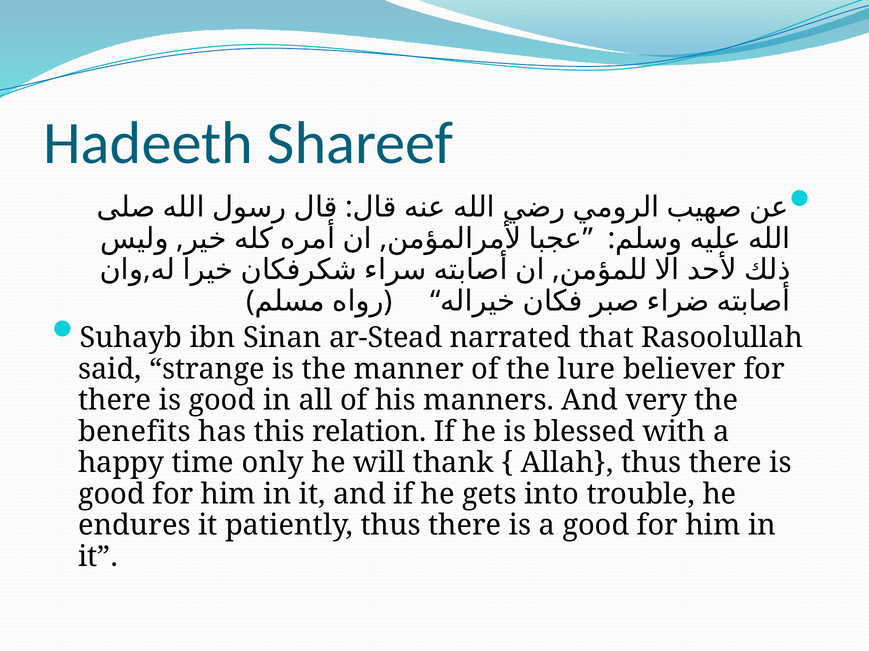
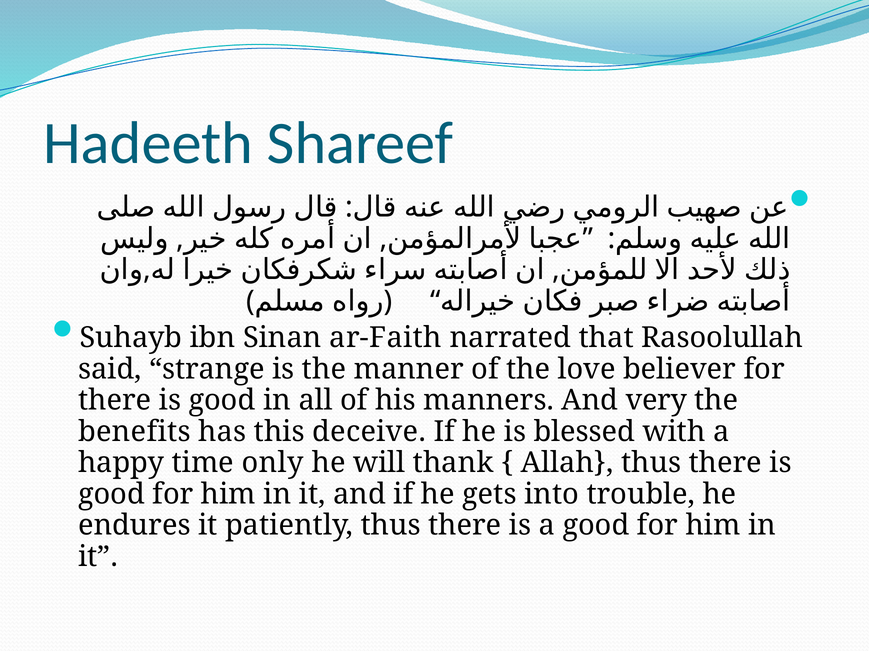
ar-Stead: ar-Stead -> ar-Faith
lure: lure -> love
relation: relation -> deceive
